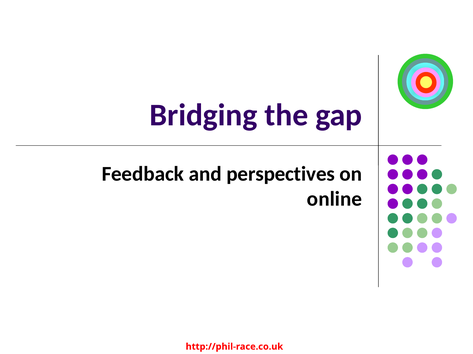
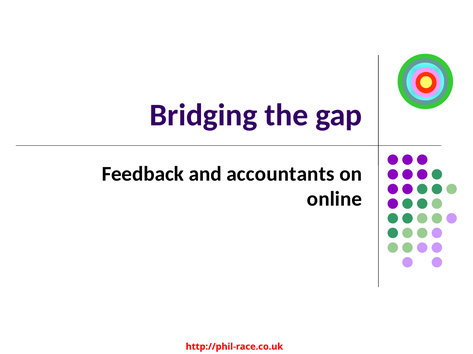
perspectives: perspectives -> accountants
